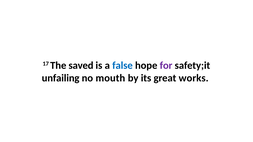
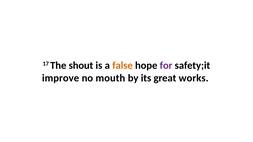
saved: saved -> shout
false colour: blue -> orange
unfailing: unfailing -> improve
